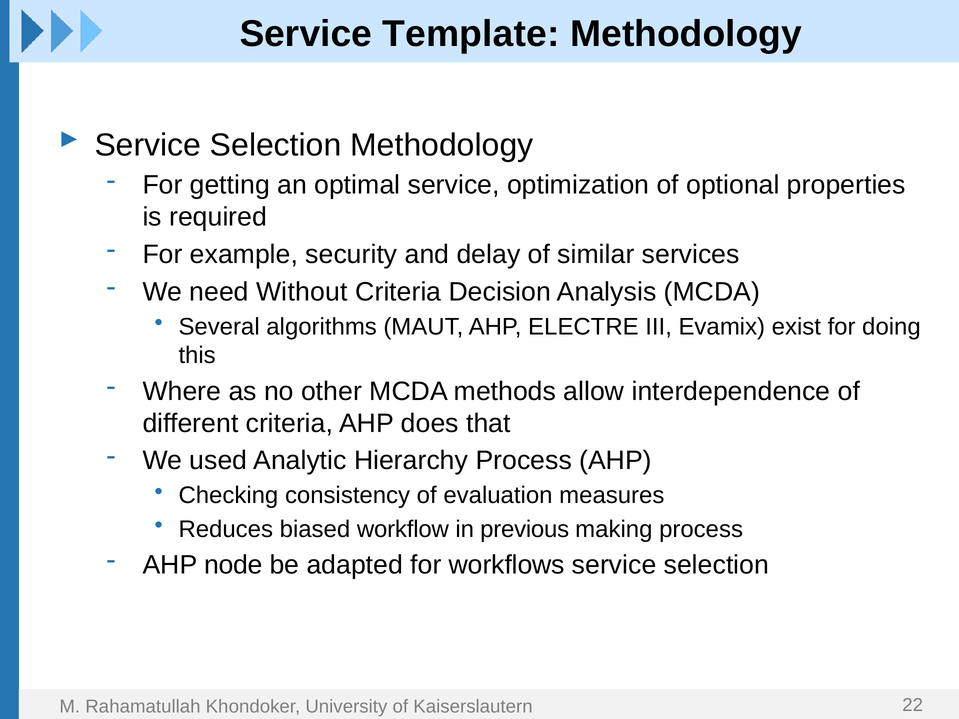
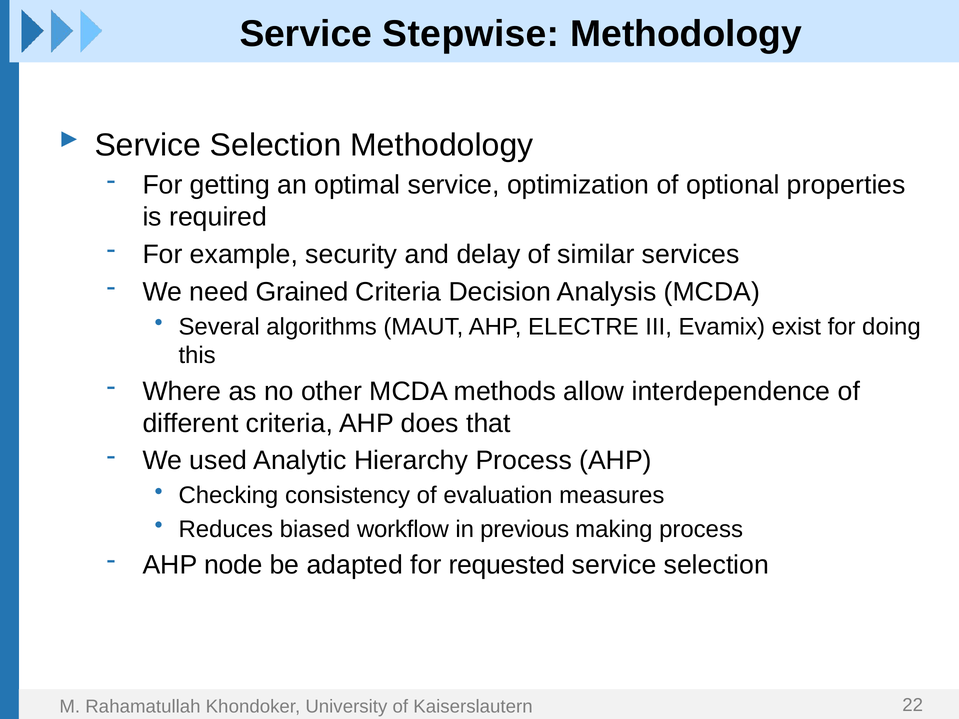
Template: Template -> Stepwise
Without: Without -> Grained
workflows: workflows -> requested
